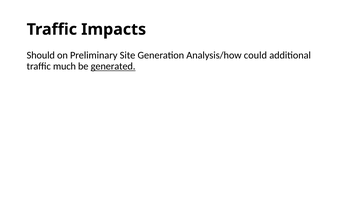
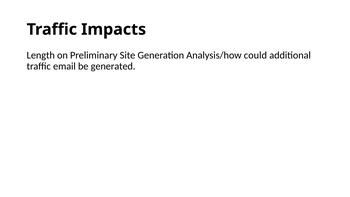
Should: Should -> Length
much: much -> email
generated underline: present -> none
